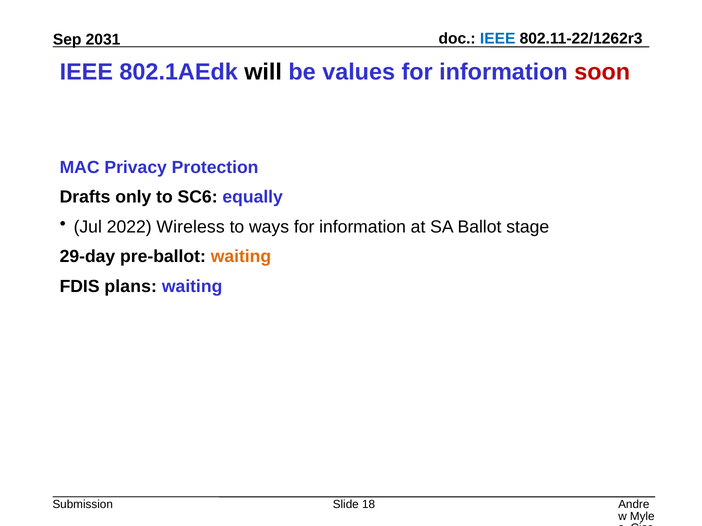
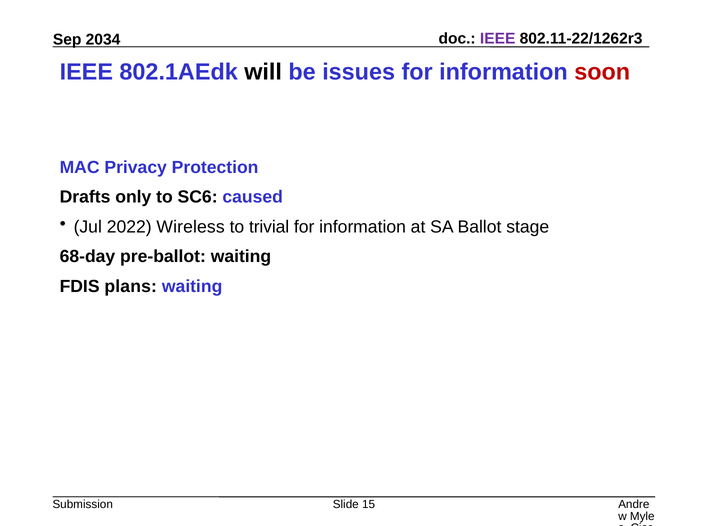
IEEE at (498, 39) colour: blue -> purple
2031: 2031 -> 2034
values: values -> issues
equally: equally -> caused
ways: ways -> trivial
29-day: 29-day -> 68-day
waiting at (241, 257) colour: orange -> black
18: 18 -> 15
